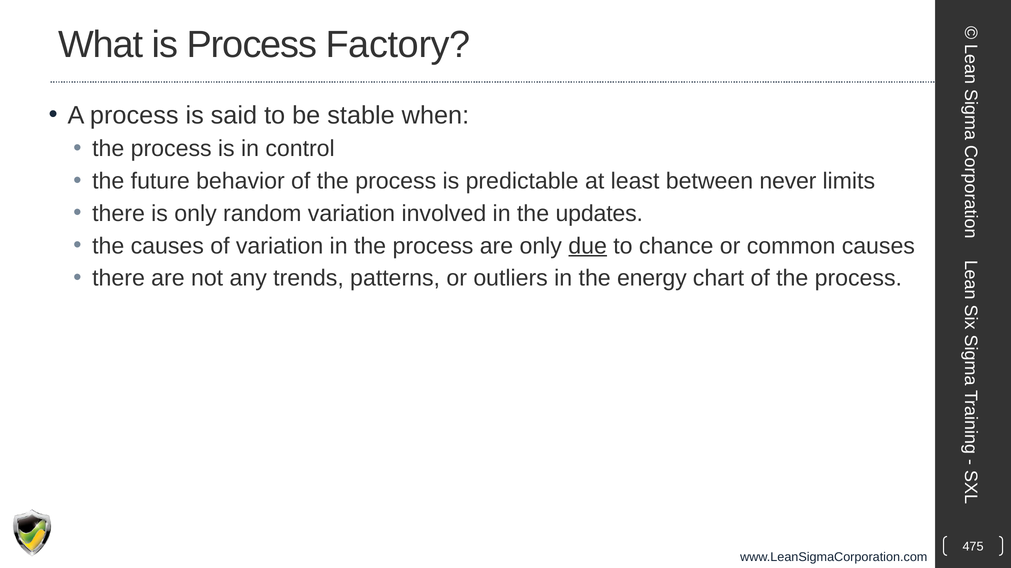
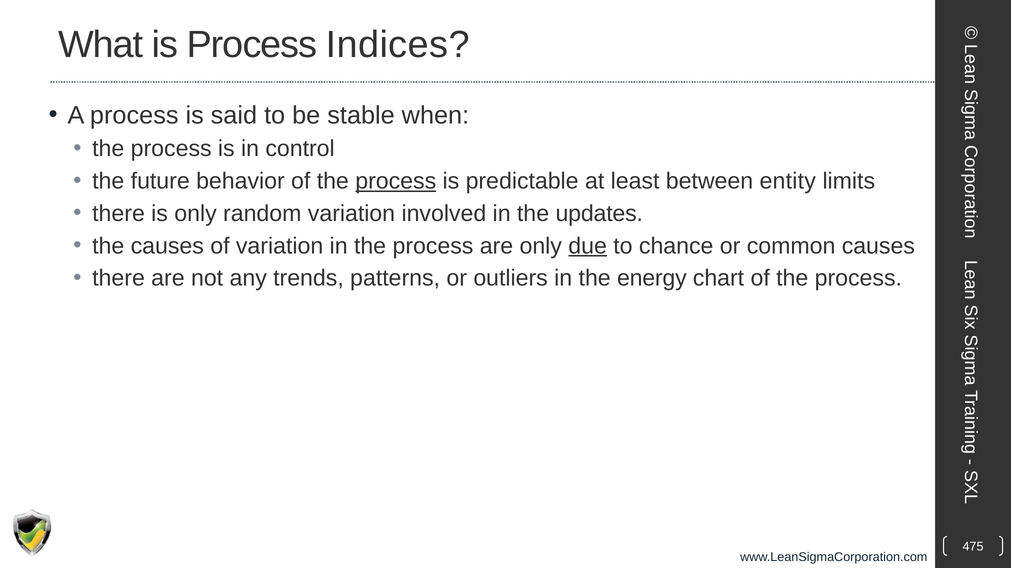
Factory: Factory -> Indices
process at (396, 181) underline: none -> present
never: never -> entity
